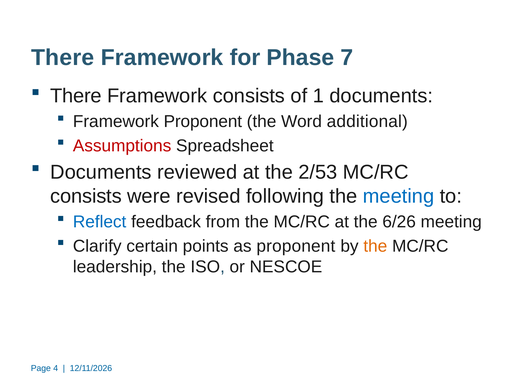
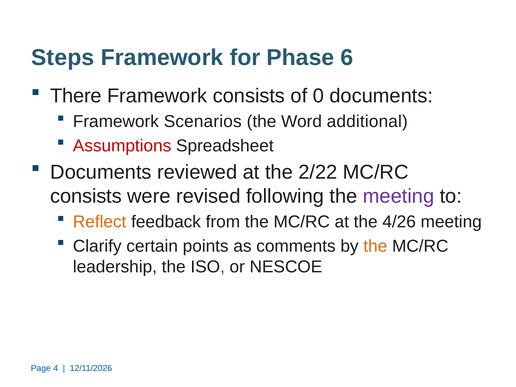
There at (63, 58): There -> Steps
7: 7 -> 6
1: 1 -> 0
Framework Proponent: Proponent -> Scenarios
2/53: 2/53 -> 2/22
meeting at (399, 196) colour: blue -> purple
Reflect colour: blue -> orange
6/26: 6/26 -> 4/26
as proponent: proponent -> comments
